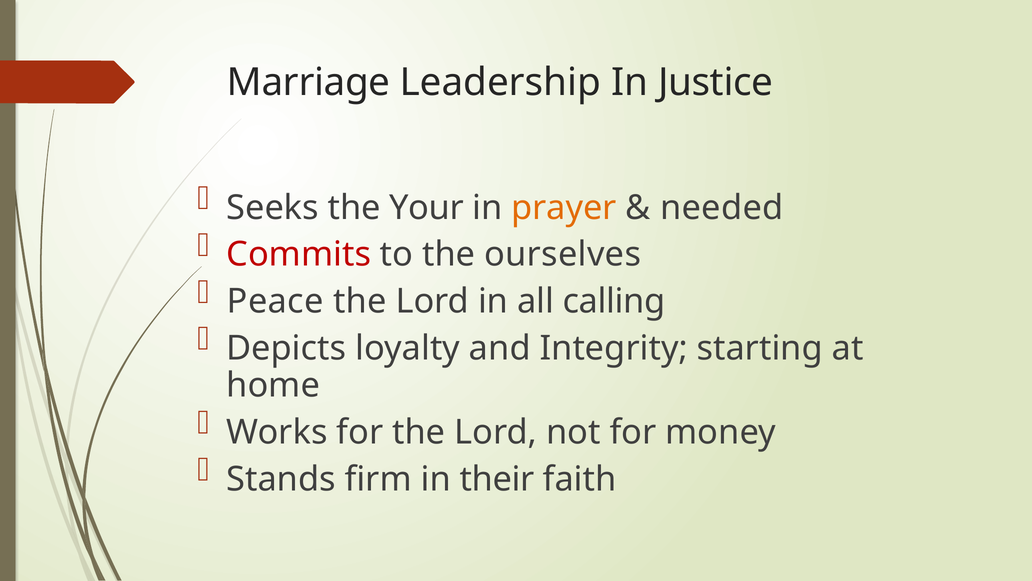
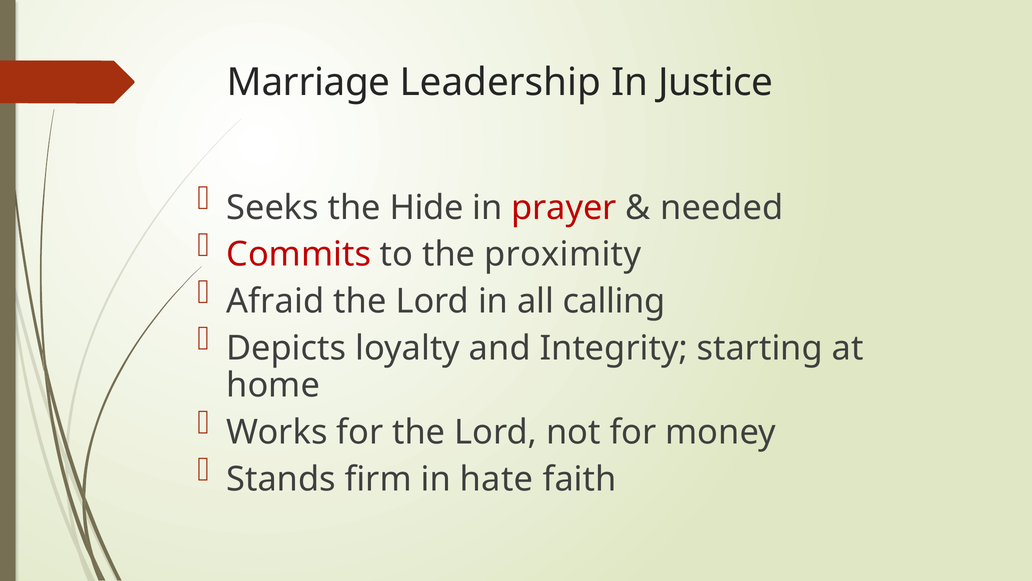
Your: Your -> Hide
prayer colour: orange -> red
ourselves: ourselves -> proximity
Peace: Peace -> Afraid
their: their -> hate
